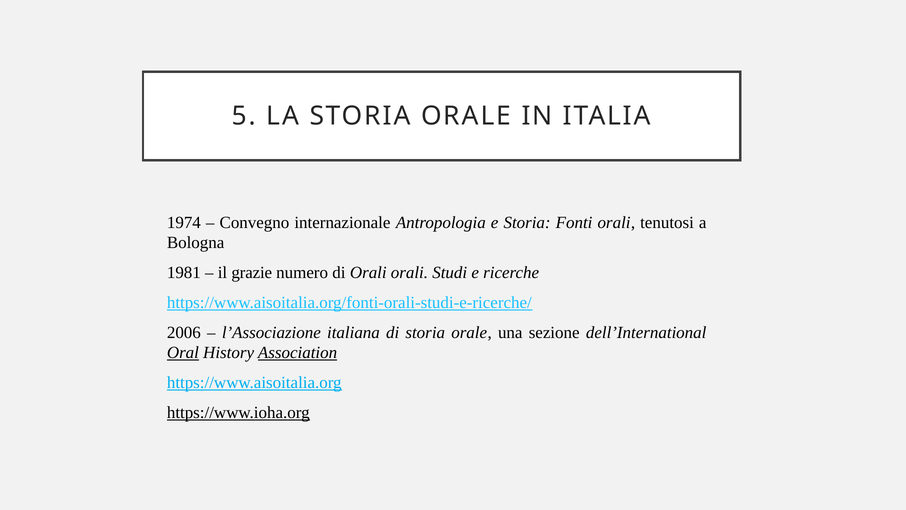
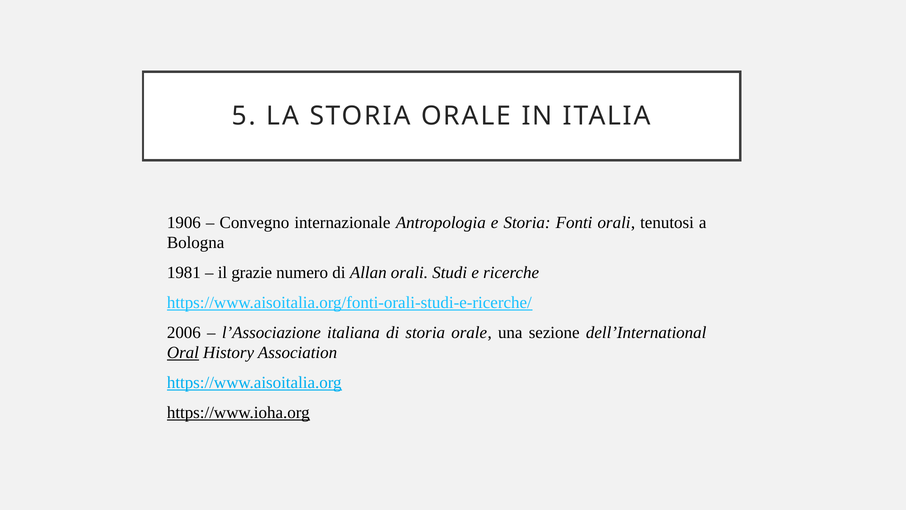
1974: 1974 -> 1906
di Orali: Orali -> Allan
Association underline: present -> none
